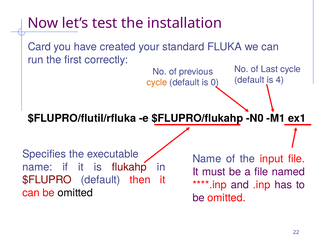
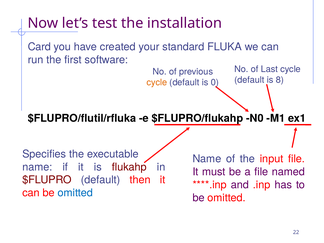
correctly: correctly -> software
4: 4 -> 8
omitted at (75, 193) colour: black -> blue
